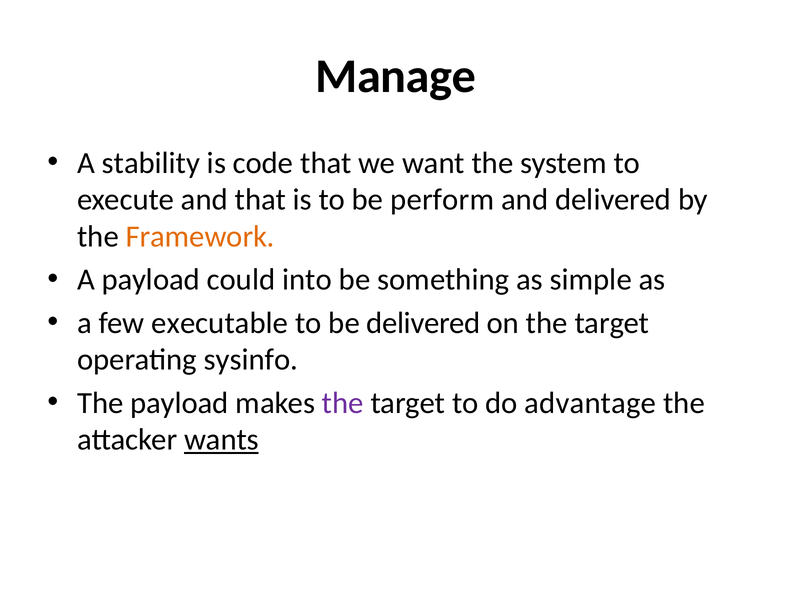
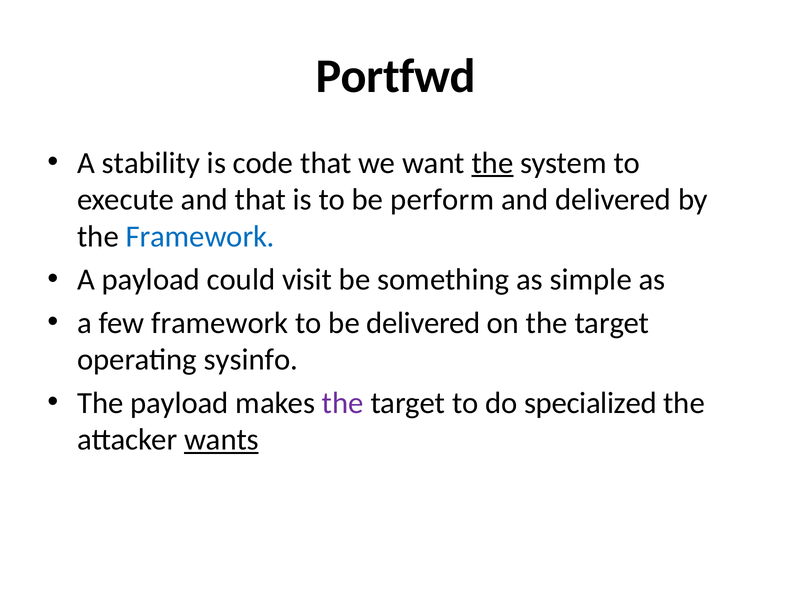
Manage: Manage -> Portfwd
the at (492, 163) underline: none -> present
Framework at (200, 237) colour: orange -> blue
into: into -> visit
few executable: executable -> framework
advantage: advantage -> specialized
